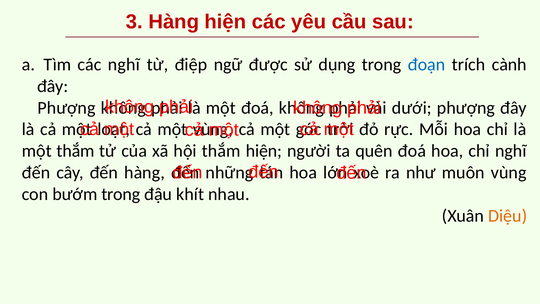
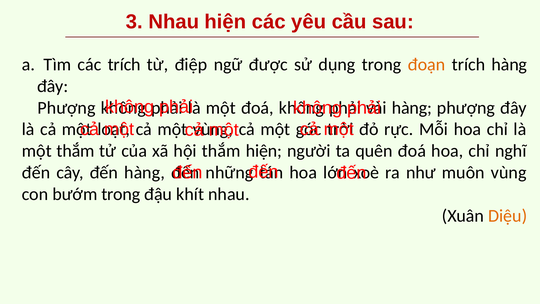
3 Hàng: Hàng -> Nhau
các nghĩ: nghĩ -> trích
đoạn colour: blue -> orange
trích cành: cành -> hàng
dưới at (412, 108): dưới -> hàng
